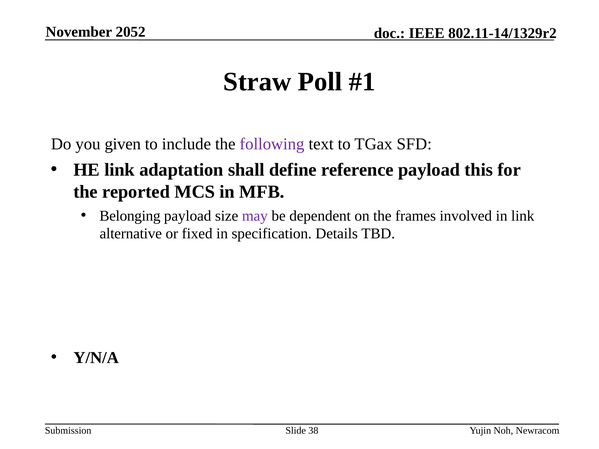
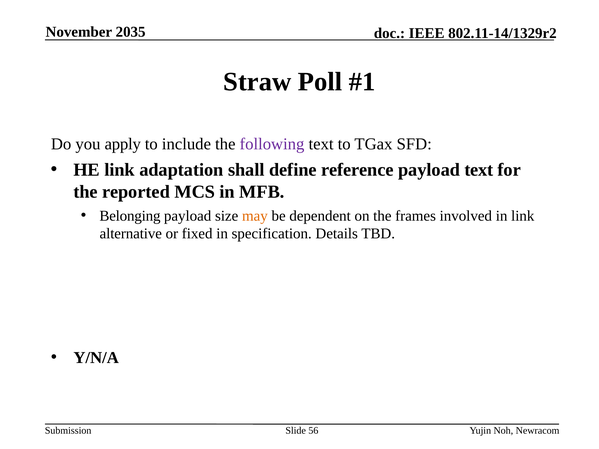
2052: 2052 -> 2035
given: given -> apply
payload this: this -> text
may colour: purple -> orange
38: 38 -> 56
